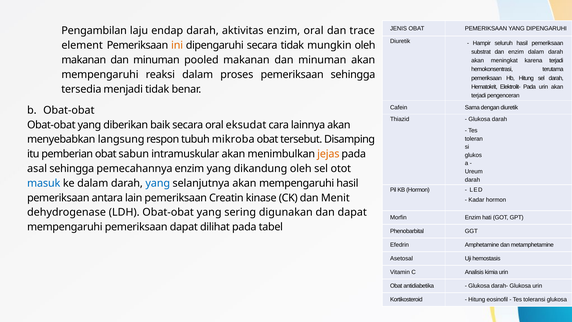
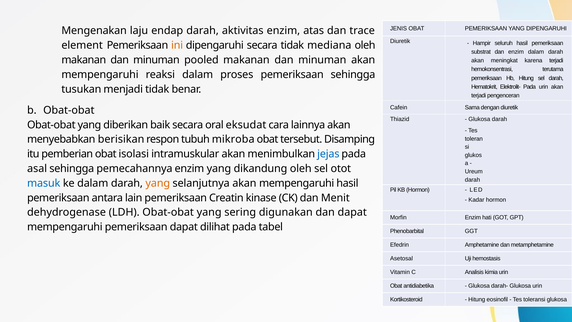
Pengambilan: Pengambilan -> Mengenakan
enzim oral: oral -> atas
mungkin: mungkin -> mediana
tersedia: tersedia -> tusukan
langsung: langsung -> berisikan
sabun: sabun -> isolasi
jejas colour: orange -> blue
yang at (158, 183) colour: blue -> orange
